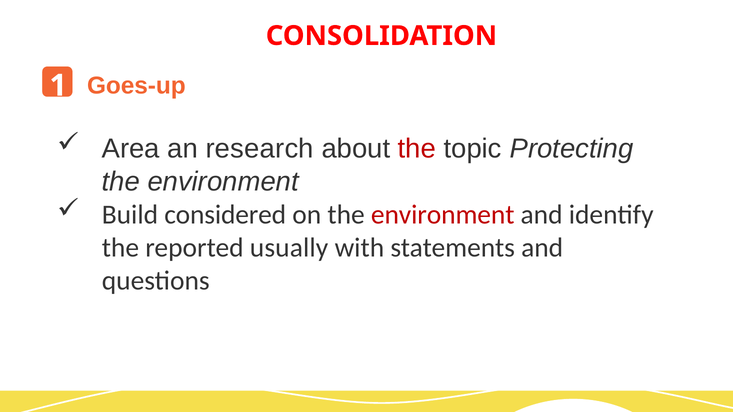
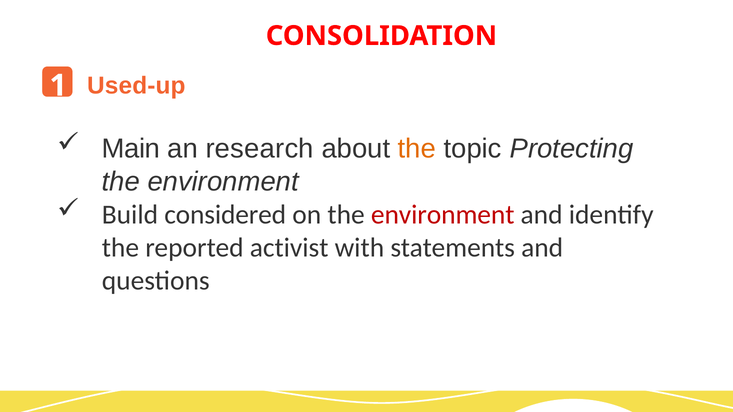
Goes-up: Goes-up -> Used-up
Area: Area -> Main
the at (417, 149) colour: red -> orange
usually: usually -> activist
